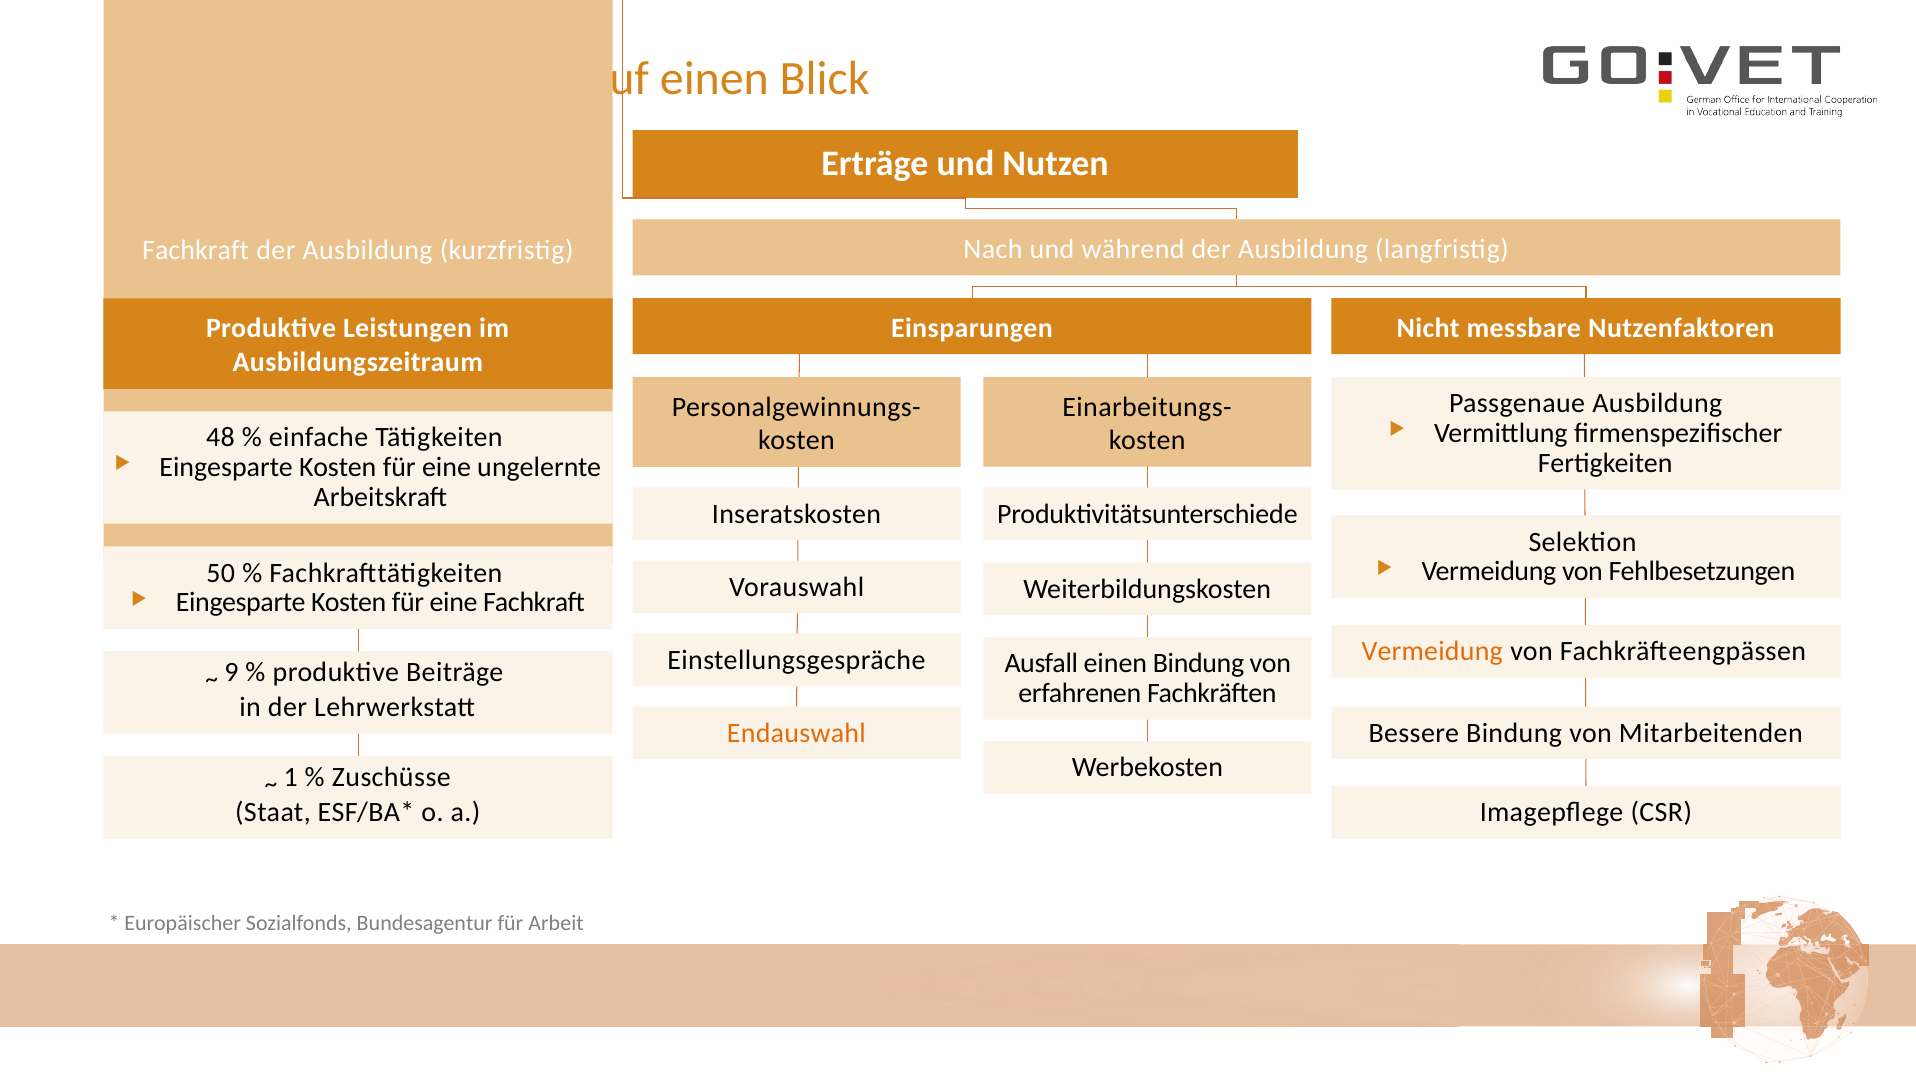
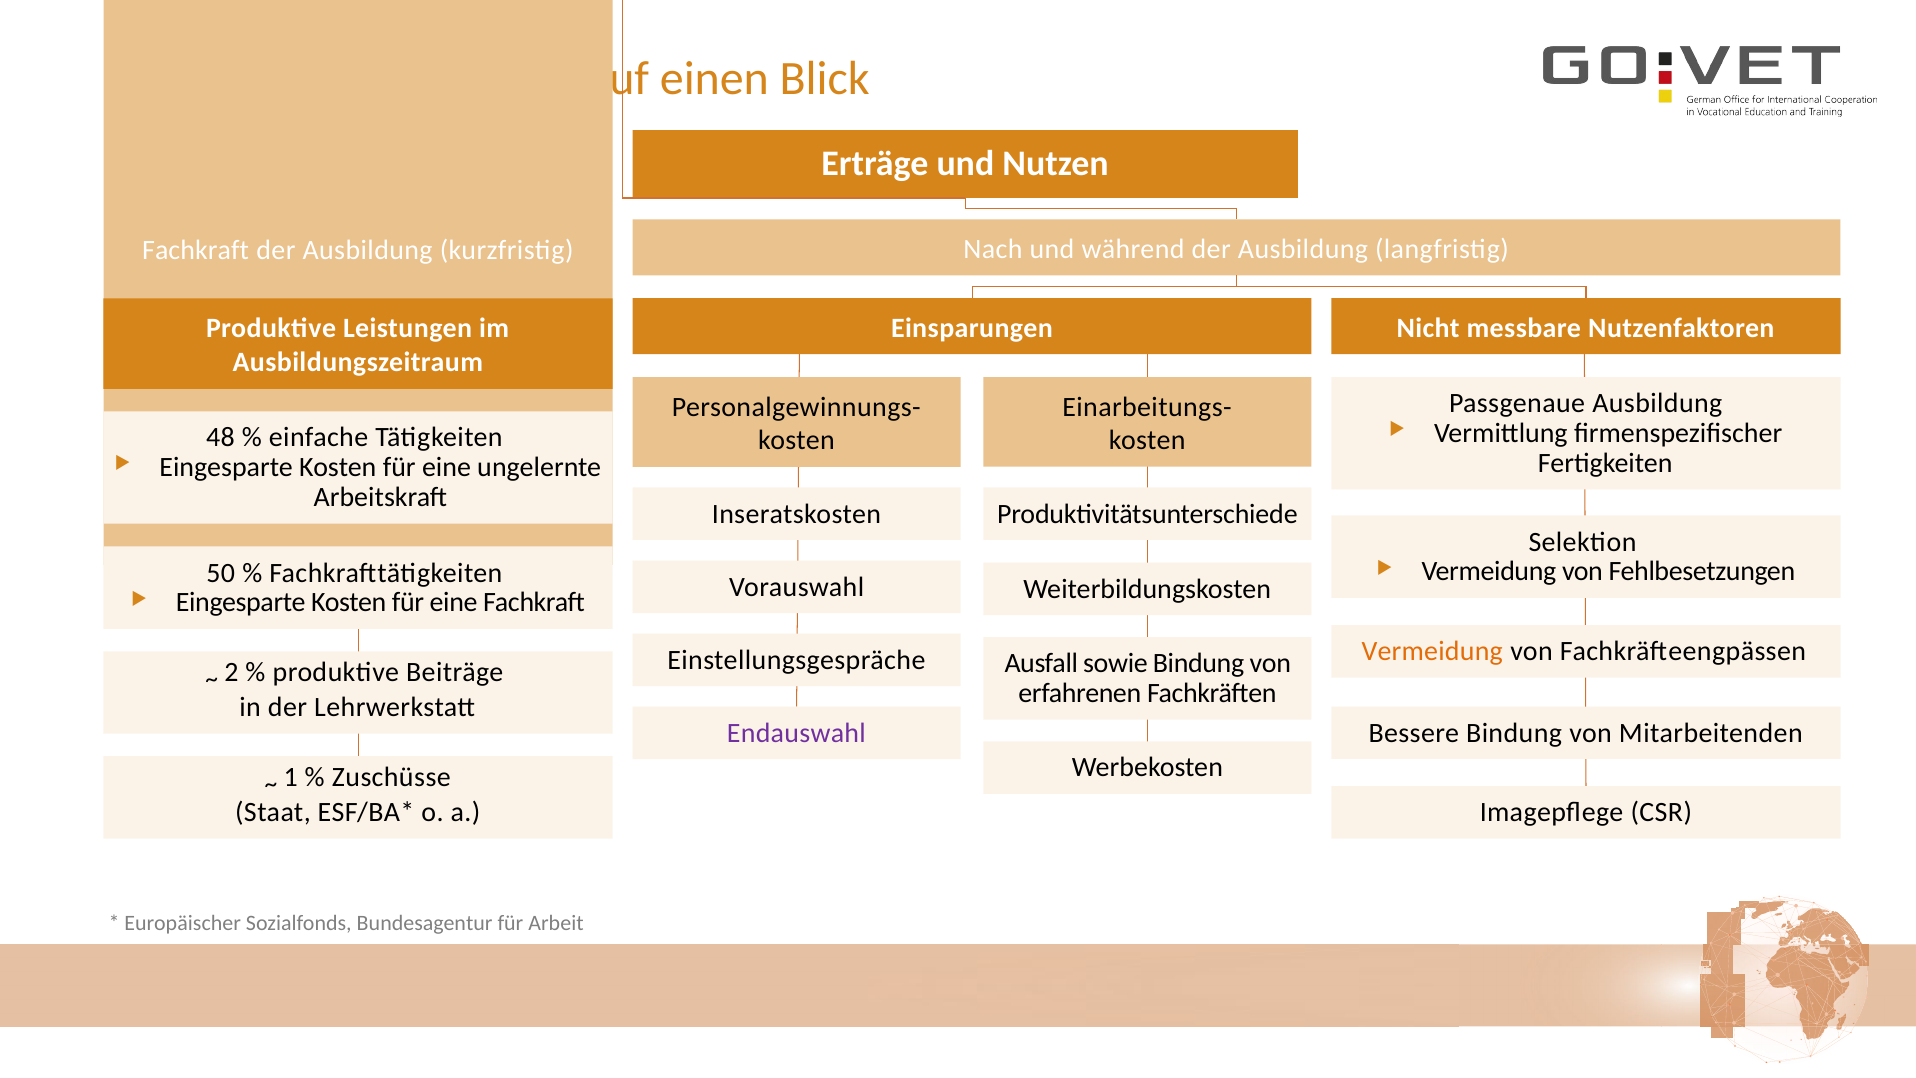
Ausfall einen: einen -> sowie
9: 9 -> 2
Endauswahl colour: orange -> purple
